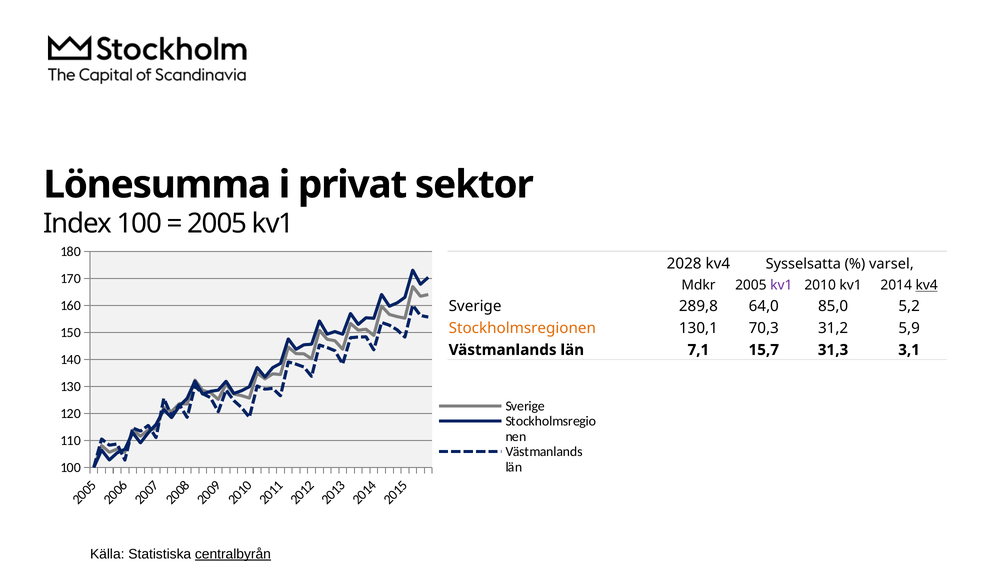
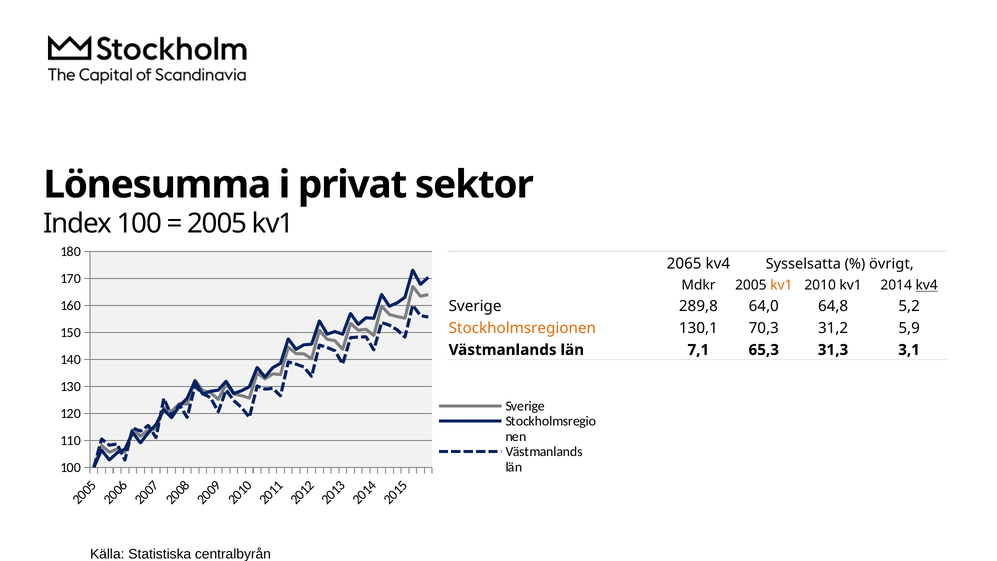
2028: 2028 -> 2065
varsel: varsel -> övrigt
kv1 at (781, 285) colour: purple -> orange
85,0: 85,0 -> 64,8
15,7: 15,7 -> 65,3
centralbyrån underline: present -> none
